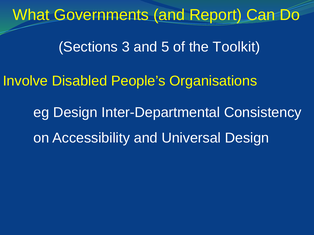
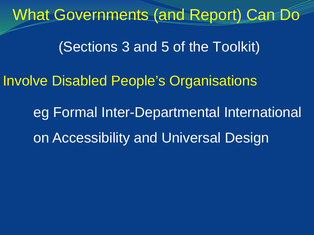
eg Design: Design -> Formal
Consistency: Consistency -> International
